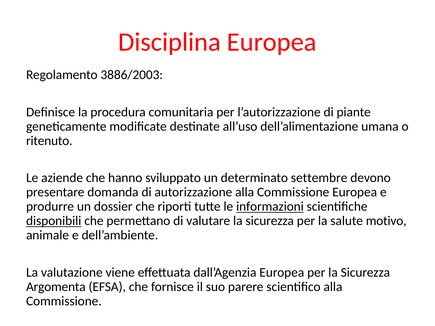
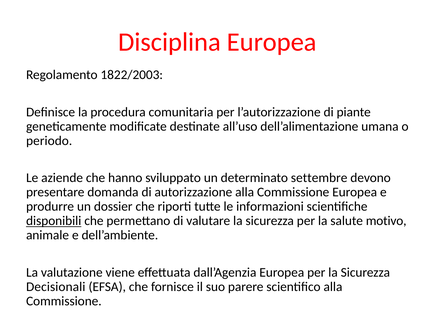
3886/2003: 3886/2003 -> 1822/2003
ritenuto: ritenuto -> periodo
informazioni underline: present -> none
Argomenta: Argomenta -> Decisionali
